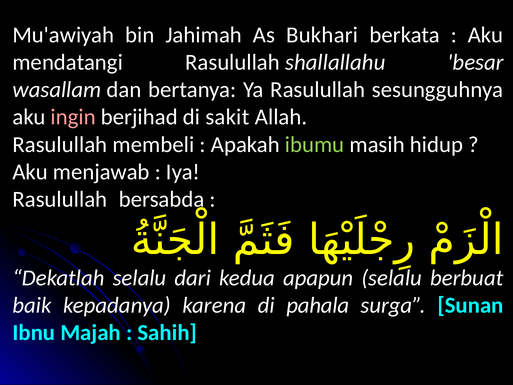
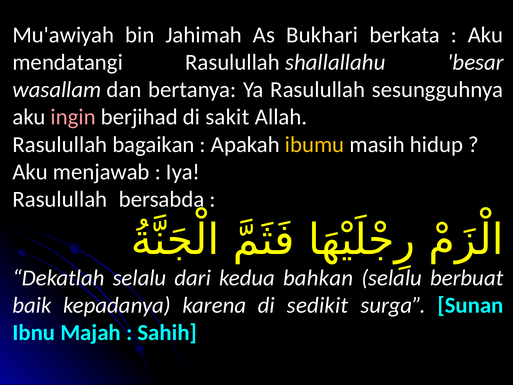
membeli: membeli -> bagaikan
ibumu colour: light green -> yellow
apapun: apapun -> bahkan
pahala: pahala -> sedikit
